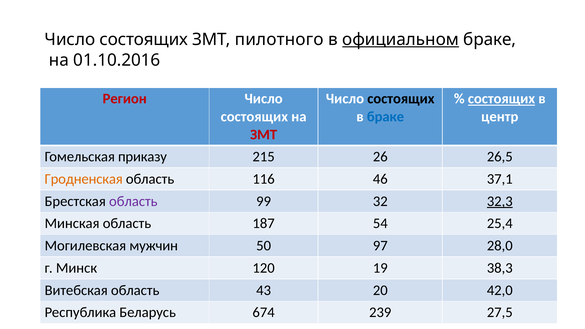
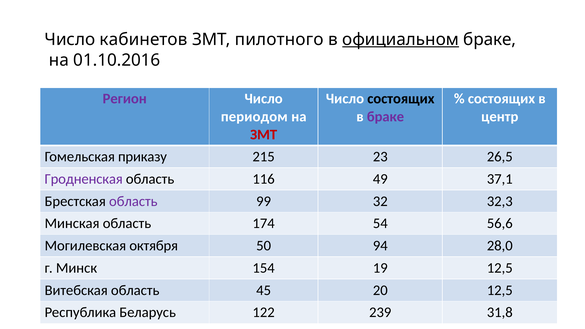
состоящих at (144, 39): состоящих -> кабинетов
Регион colour: red -> purple
состоящих at (501, 99) underline: present -> none
состоящих at (254, 117): состоящих -> периодом
браке at (385, 117) colour: blue -> purple
26: 26 -> 23
Гродненская colour: orange -> purple
46: 46 -> 49
32,3 underline: present -> none
187: 187 -> 174
25,4: 25,4 -> 56,6
мужчин: мужчин -> октября
97: 97 -> 94
120: 120 -> 154
19 38,3: 38,3 -> 12,5
43: 43 -> 45
20 42,0: 42,0 -> 12,5
674: 674 -> 122
27,5: 27,5 -> 31,8
